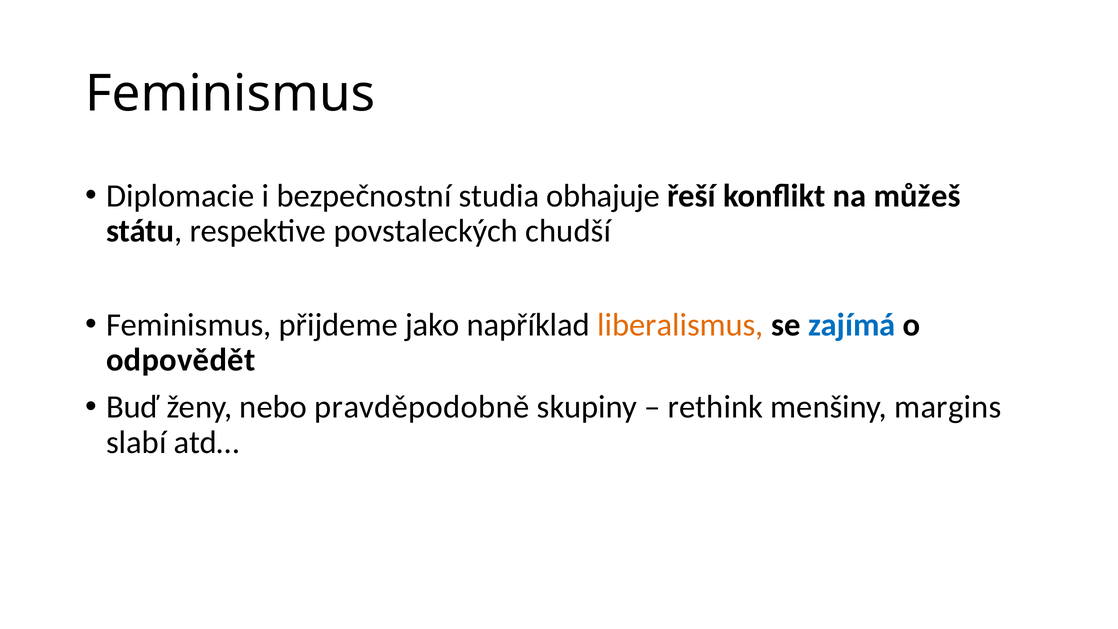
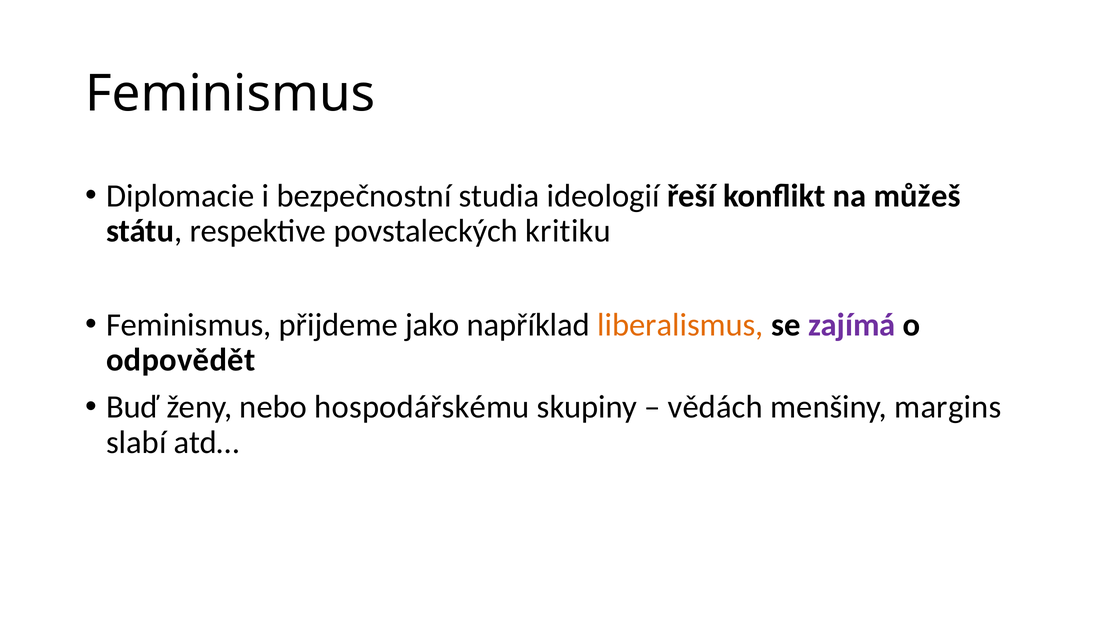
obhajuje: obhajuje -> ideologií
chudší: chudší -> kritiku
zajímá colour: blue -> purple
pravděpodobně: pravděpodobně -> hospodářskému
rethink: rethink -> vědách
